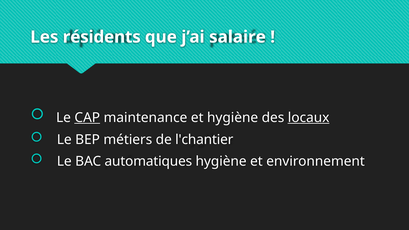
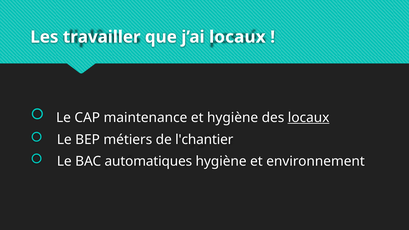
résidents: résidents -> travailler
j’ai salaire: salaire -> locaux
CAP underline: present -> none
